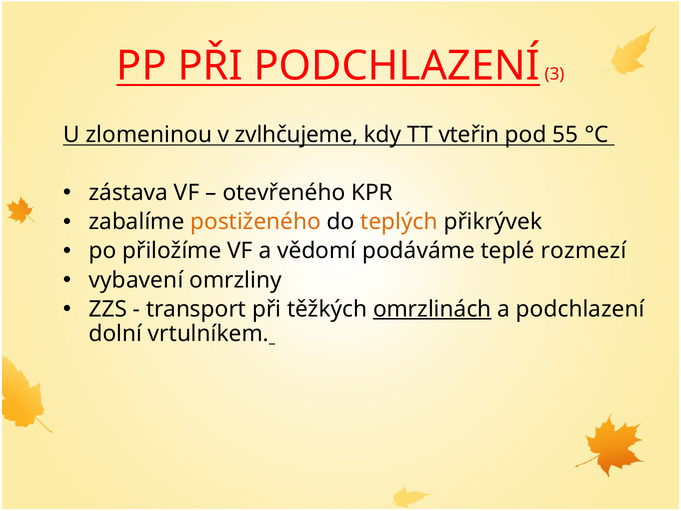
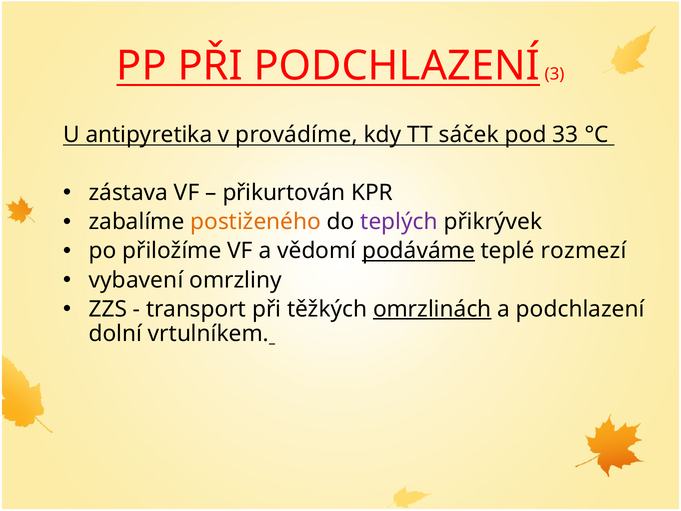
zlomeninou: zlomeninou -> antipyretika
zvlhčujeme: zvlhčujeme -> provádíme
vteřin: vteřin -> sáček
55: 55 -> 33
otevřeného: otevřeného -> přikurtován
teplých colour: orange -> purple
podáváme underline: none -> present
